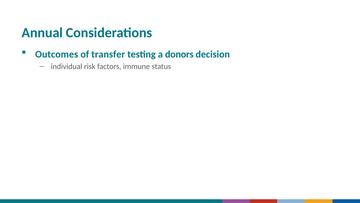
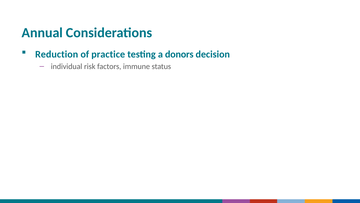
Outcomes: Outcomes -> Reduction
transfer: transfer -> practice
